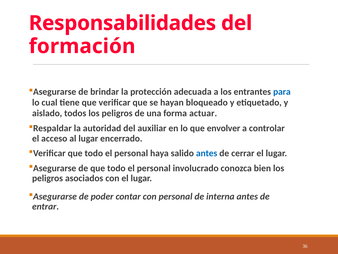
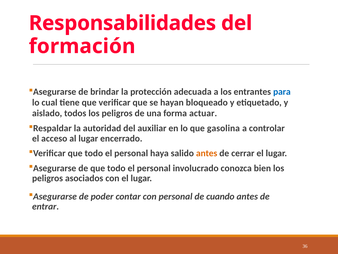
envolver: envolver -> gasolina
antes at (207, 153) colour: blue -> orange
interna: interna -> cuando
